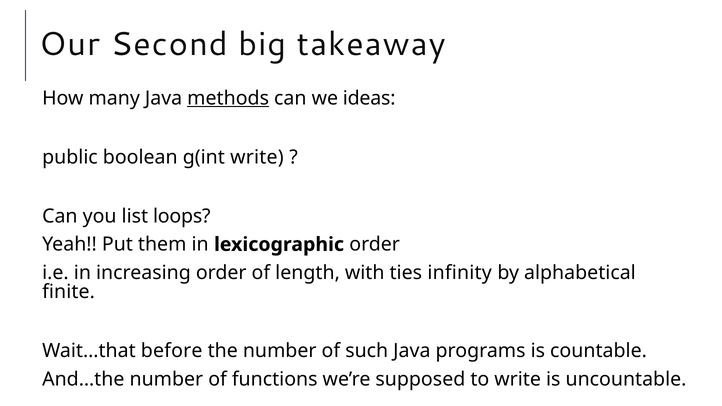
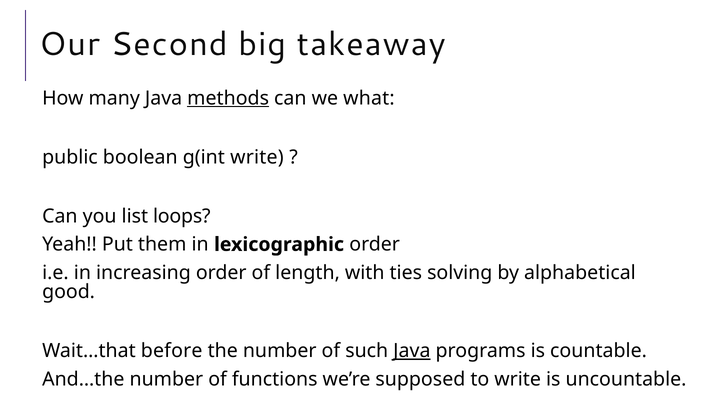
ideas: ideas -> what
infinity: infinity -> solving
finite: finite -> good
Java at (412, 351) underline: none -> present
